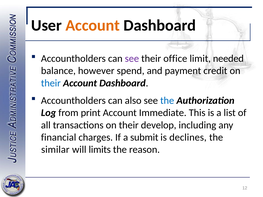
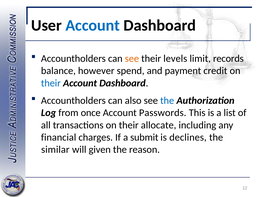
Account at (93, 25) colour: orange -> blue
see at (132, 59) colour: purple -> orange
office: office -> levels
needed: needed -> records
print: print -> once
Immediate: Immediate -> Passwords
develop: develop -> allocate
limits: limits -> given
